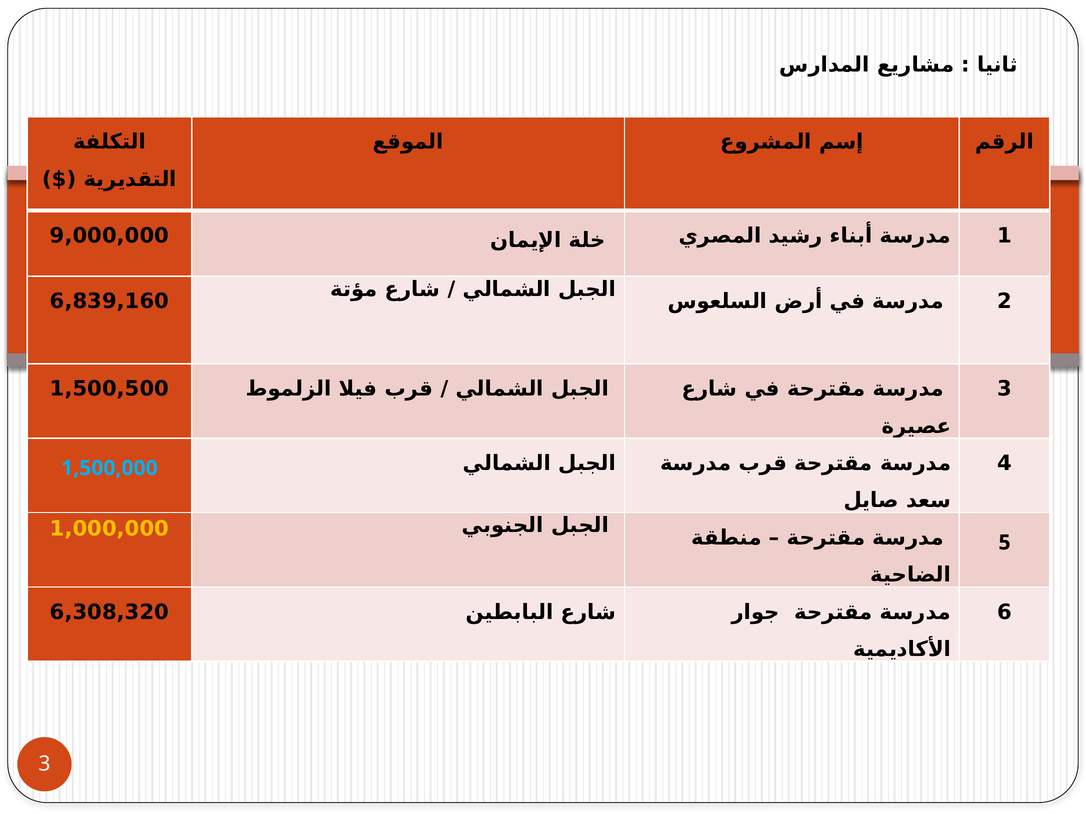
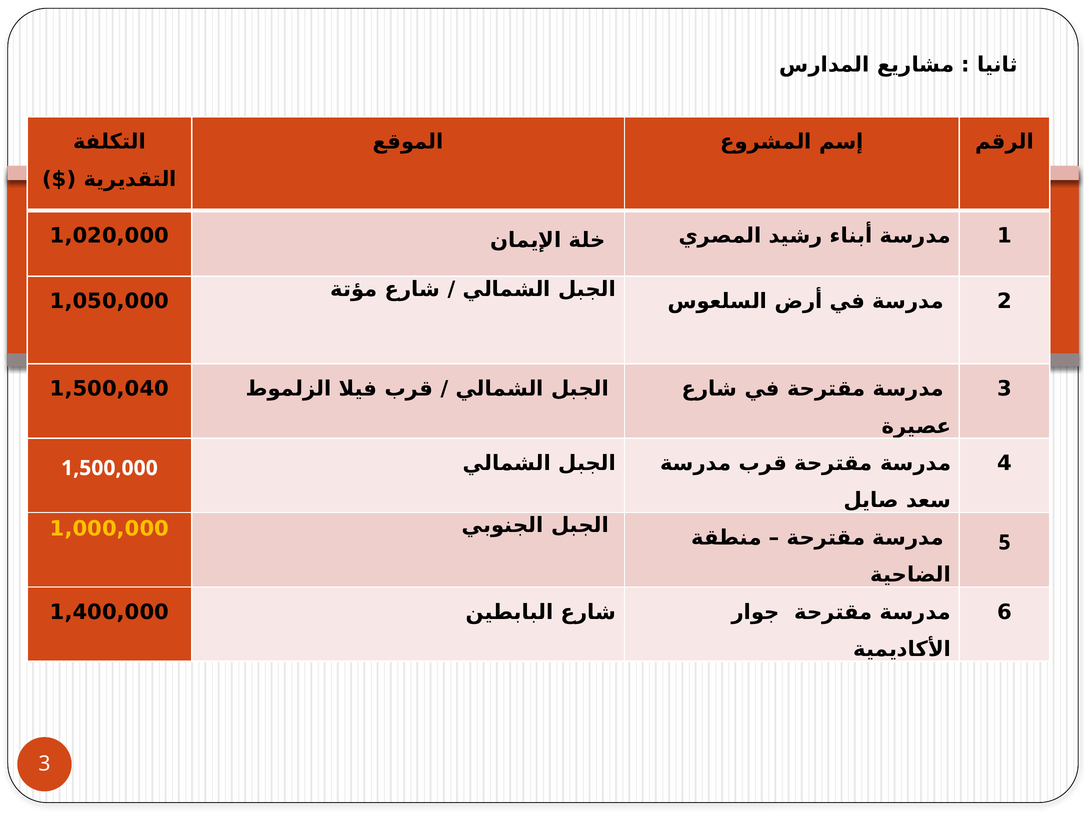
9,000,000: 9,000,000 -> 1,020,000
6,839,160: 6,839,160 -> 1,050,000
1,500,500: 1,500,500 -> 1,500,040
1,500,000 colour: light blue -> white
6,308,320: 6,308,320 -> 1,400,000
